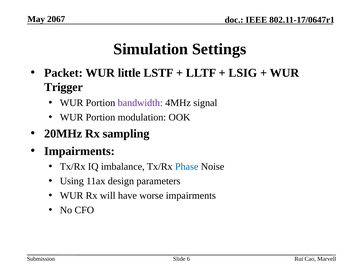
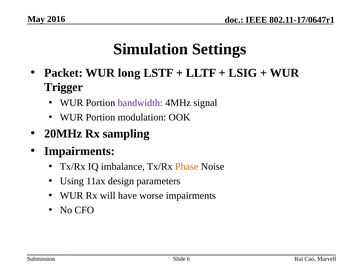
2067: 2067 -> 2016
little: little -> long
Phase colour: blue -> orange
